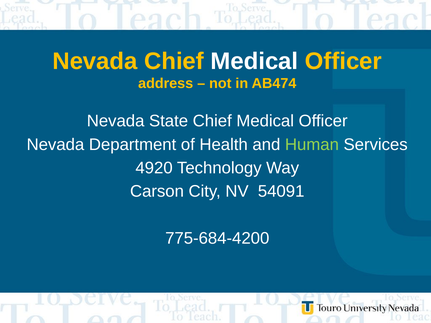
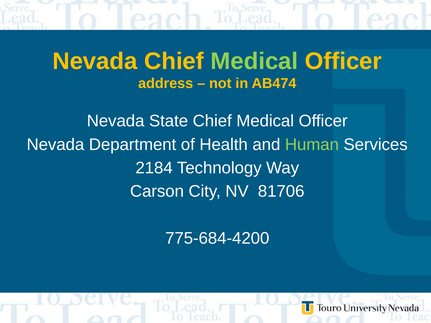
Medical at (254, 61) colour: white -> light green
4920: 4920 -> 2184
54091: 54091 -> 81706
